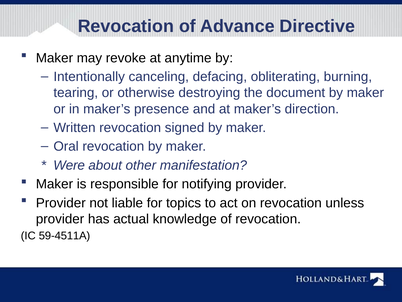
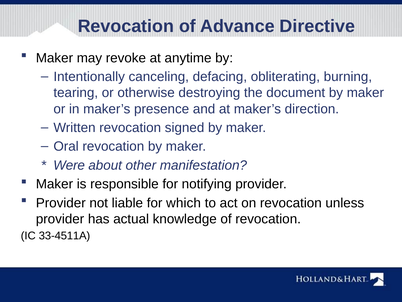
topics: topics -> which
59-4511A: 59-4511A -> 33-4511A
